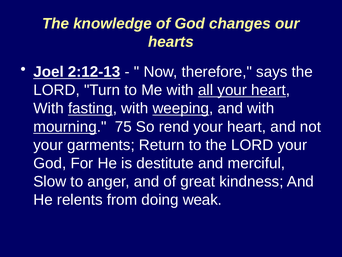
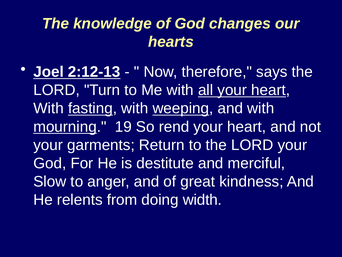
75: 75 -> 19
weak: weak -> width
